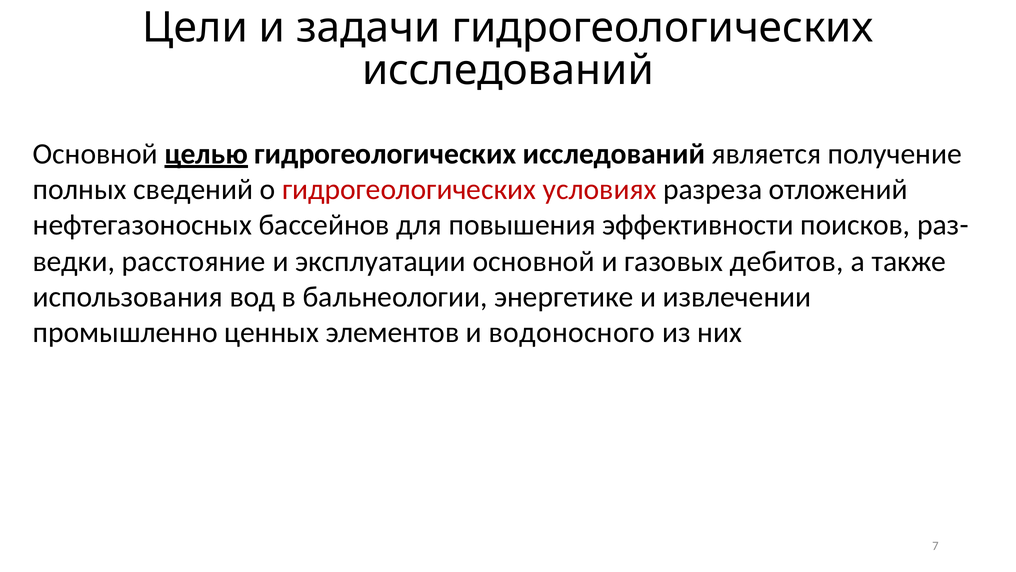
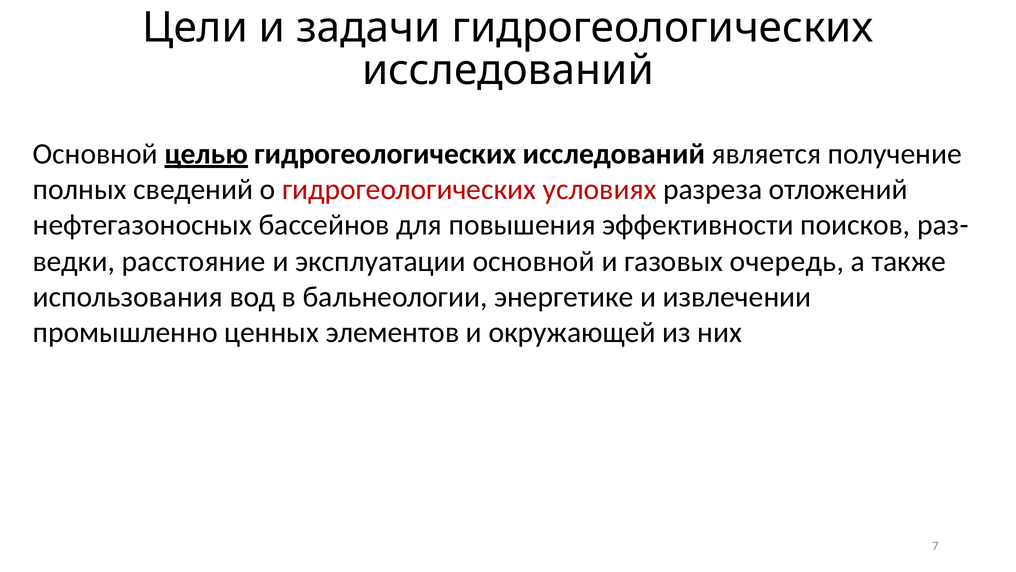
дебитов: дебитов -> очередь
водоносного: водоносного -> окружающей
